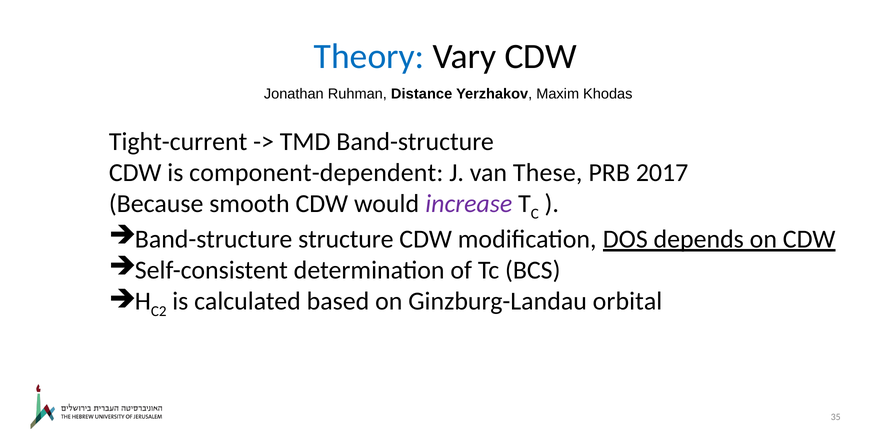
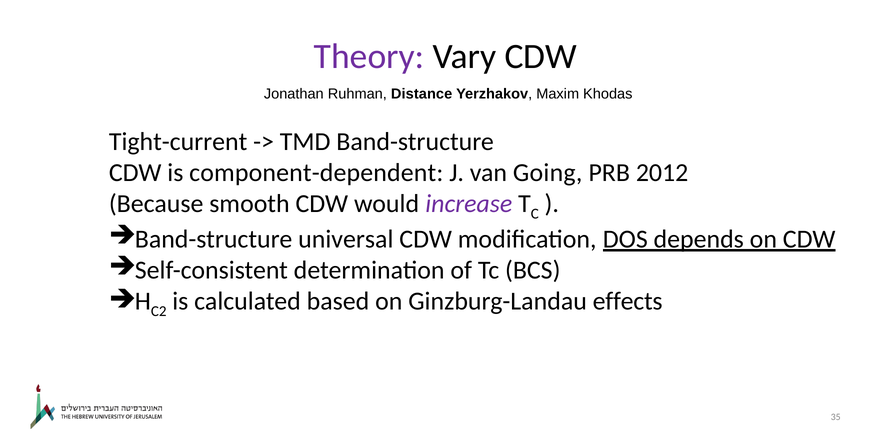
Theory colour: blue -> purple
These: These -> Going
2017: 2017 -> 2012
structure: structure -> universal
orbital: orbital -> effects
